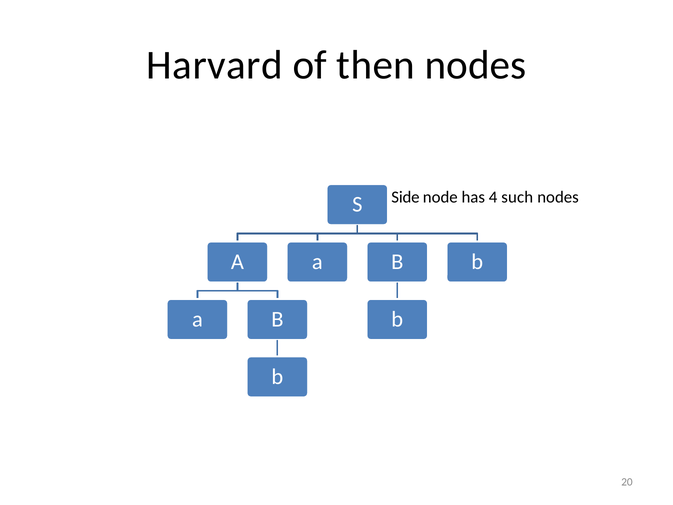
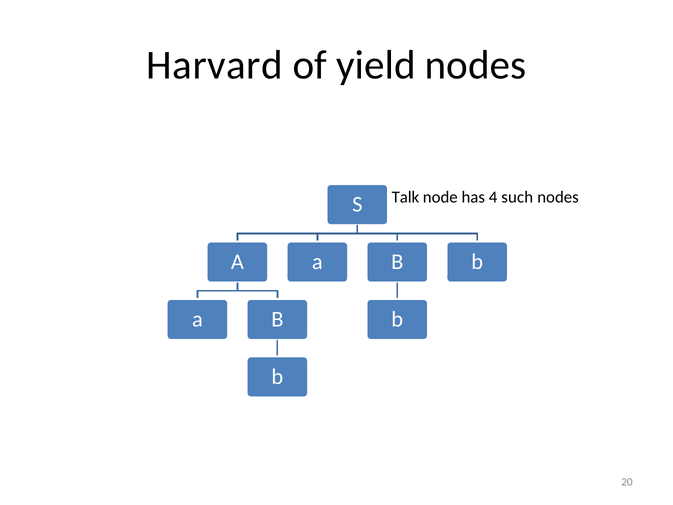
then: then -> yield
Side: Side -> Talk
